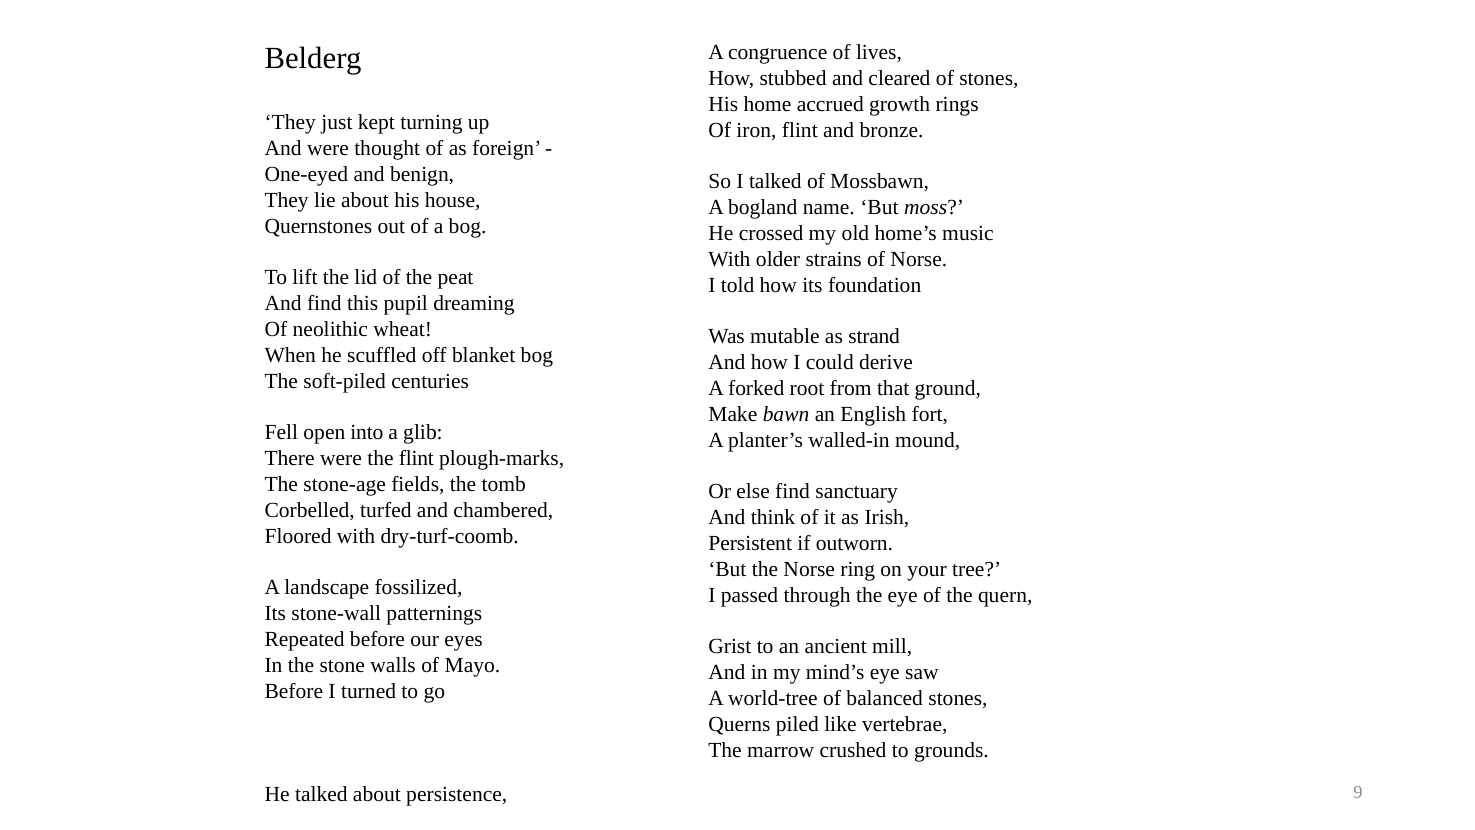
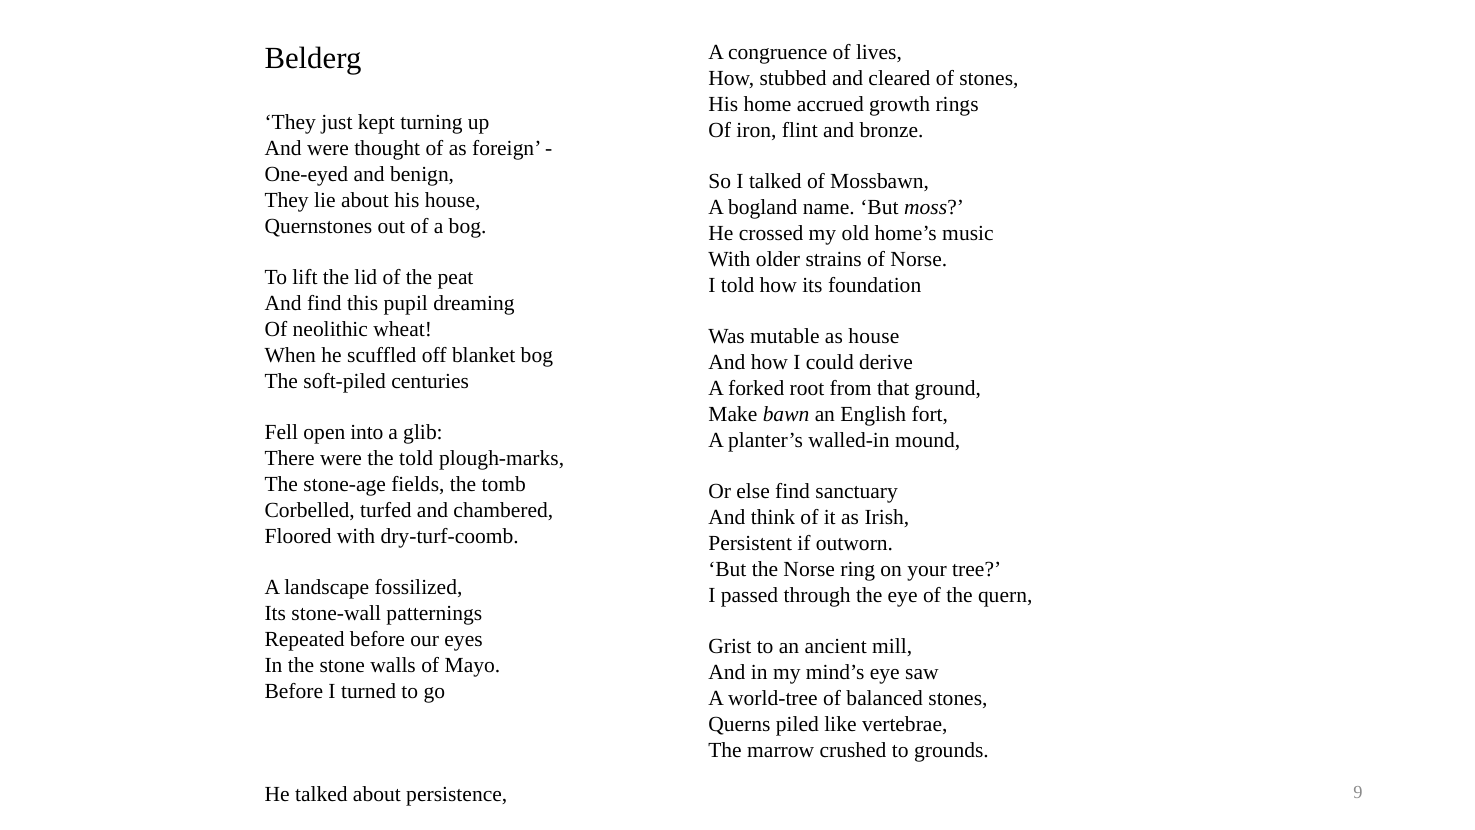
as strand: strand -> house
the flint: flint -> told
